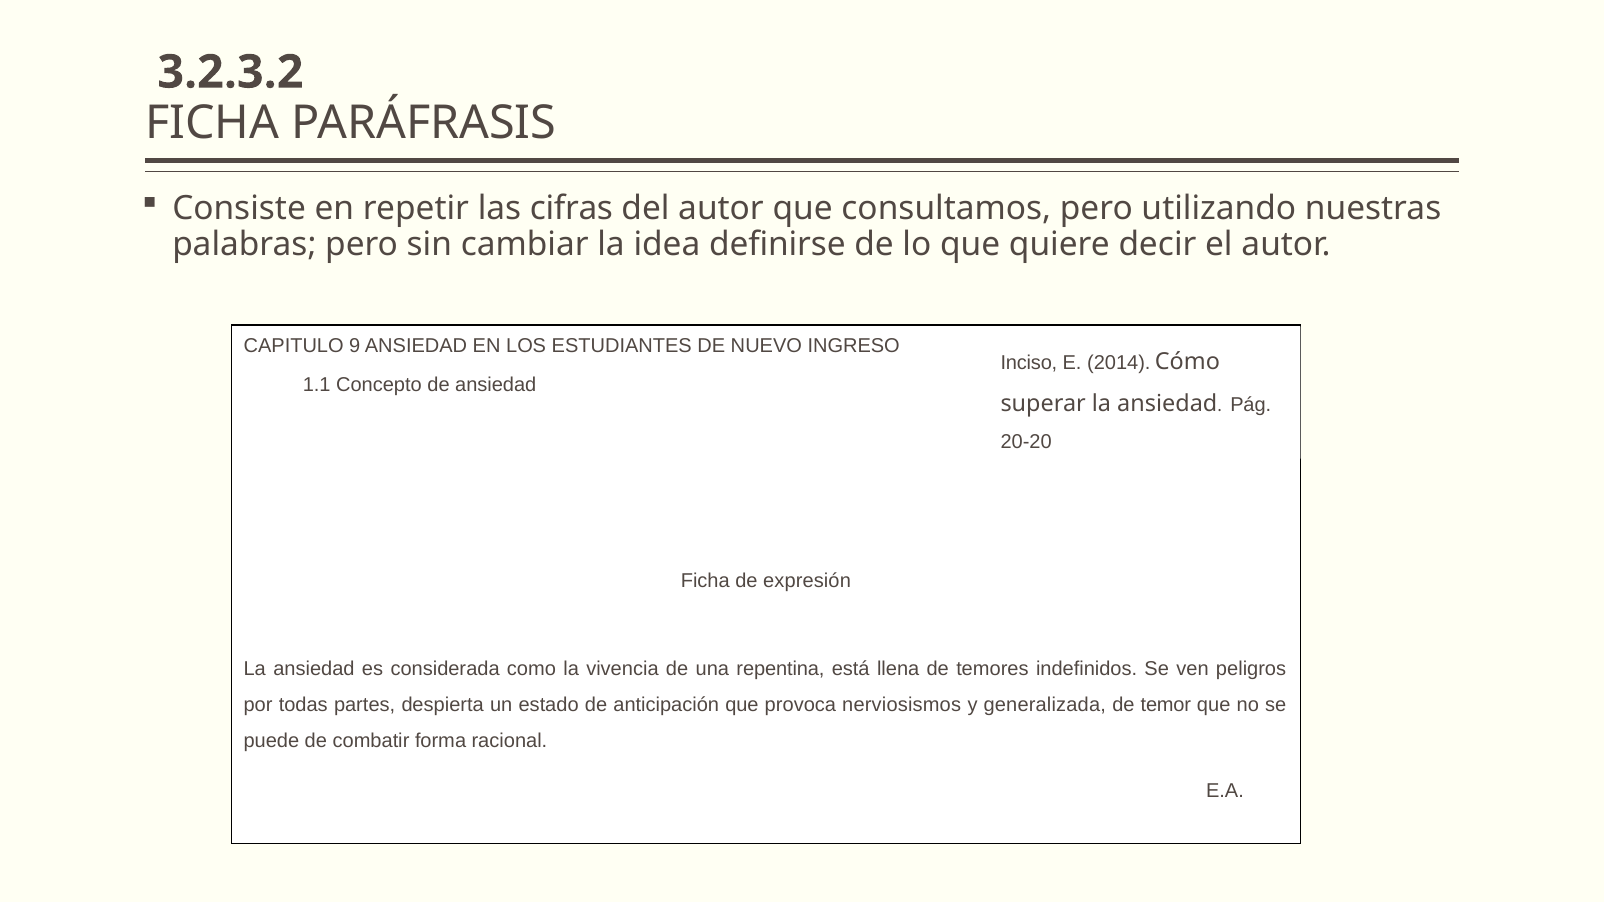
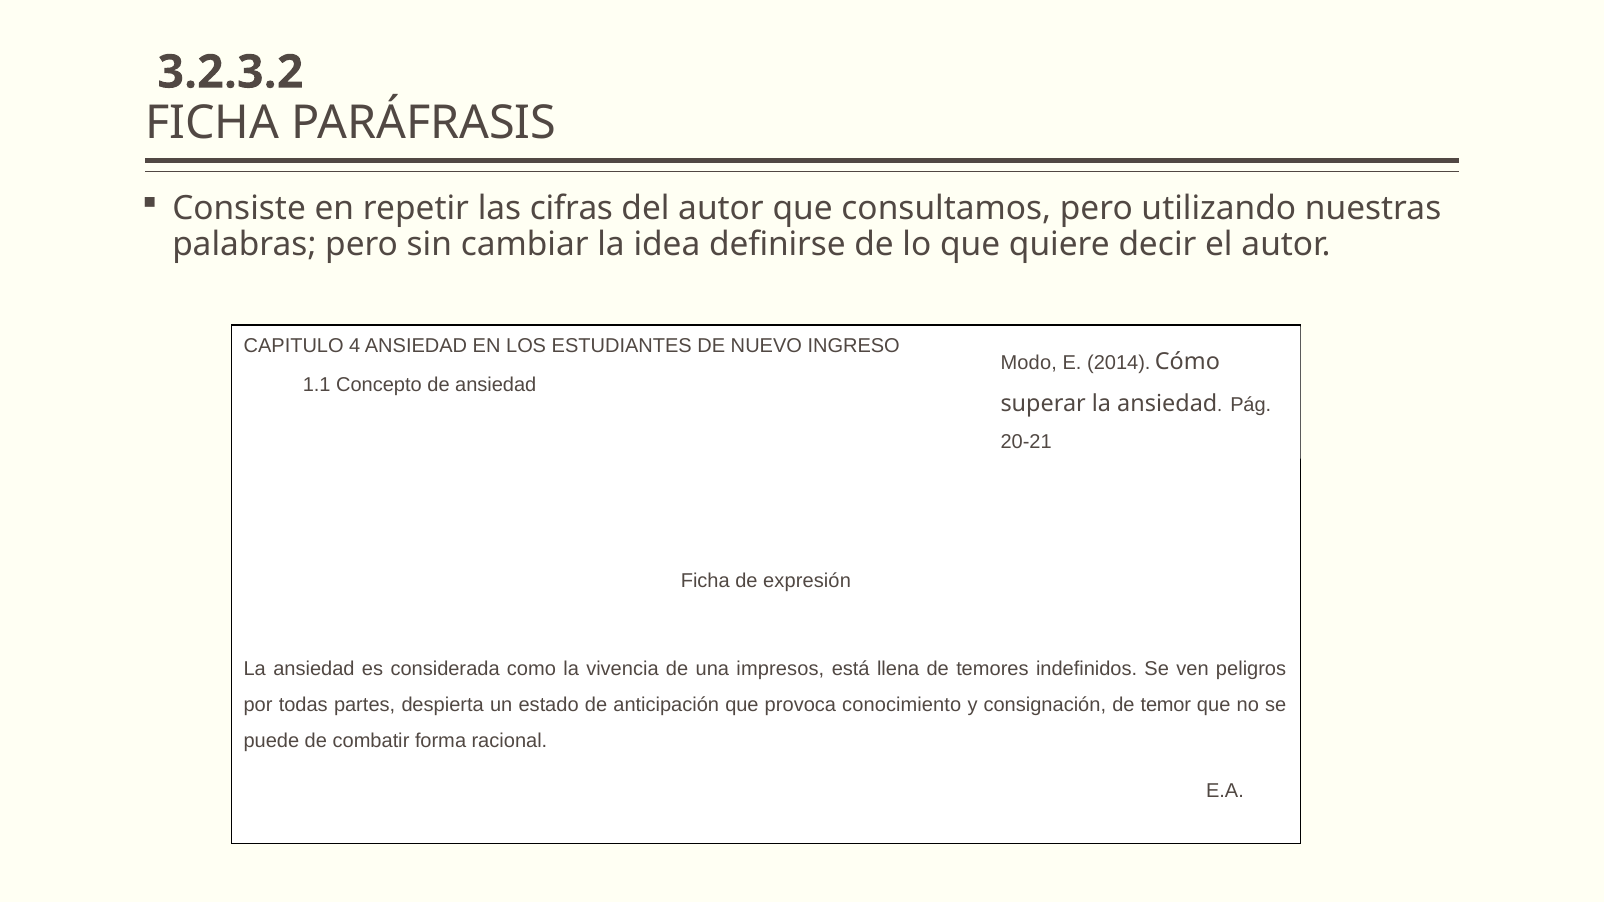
9: 9 -> 4
Inciso: Inciso -> Modo
20-20: 20-20 -> 20-21
repentina: repentina -> impresos
nerviosismos: nerviosismos -> conocimiento
generalizada: generalizada -> consignación
